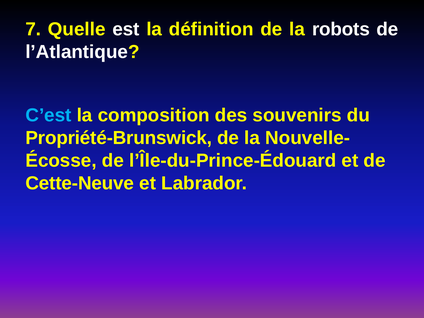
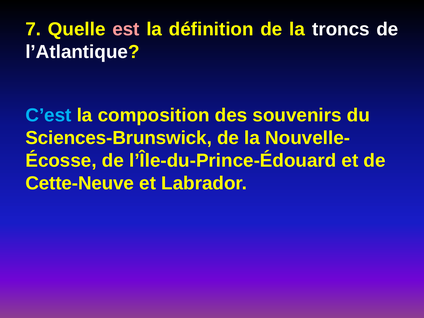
est colour: white -> pink
robots: robots -> troncs
Propriété-Brunswick: Propriété-Brunswick -> Sciences-Brunswick
